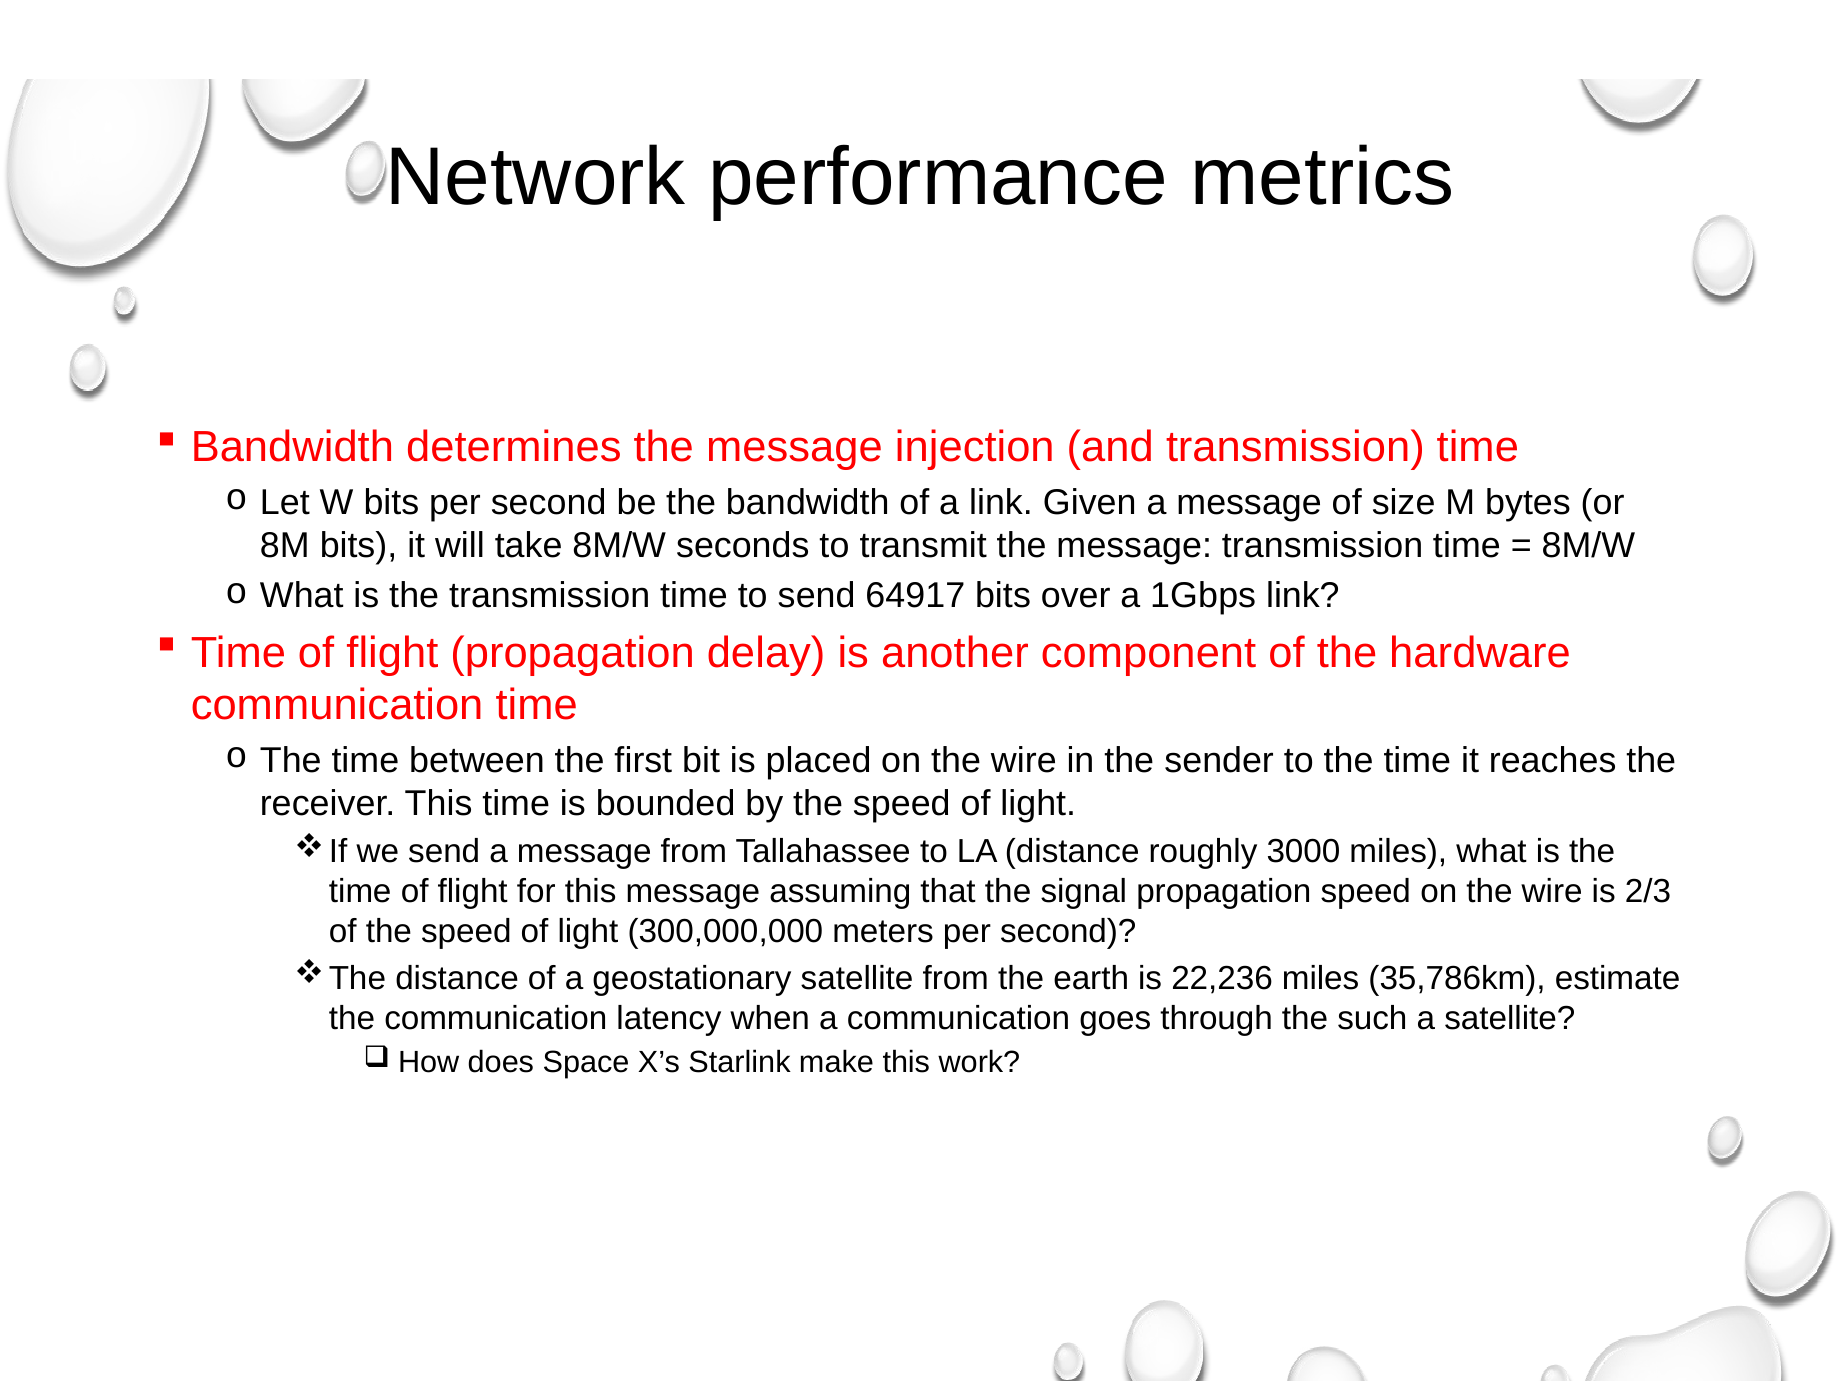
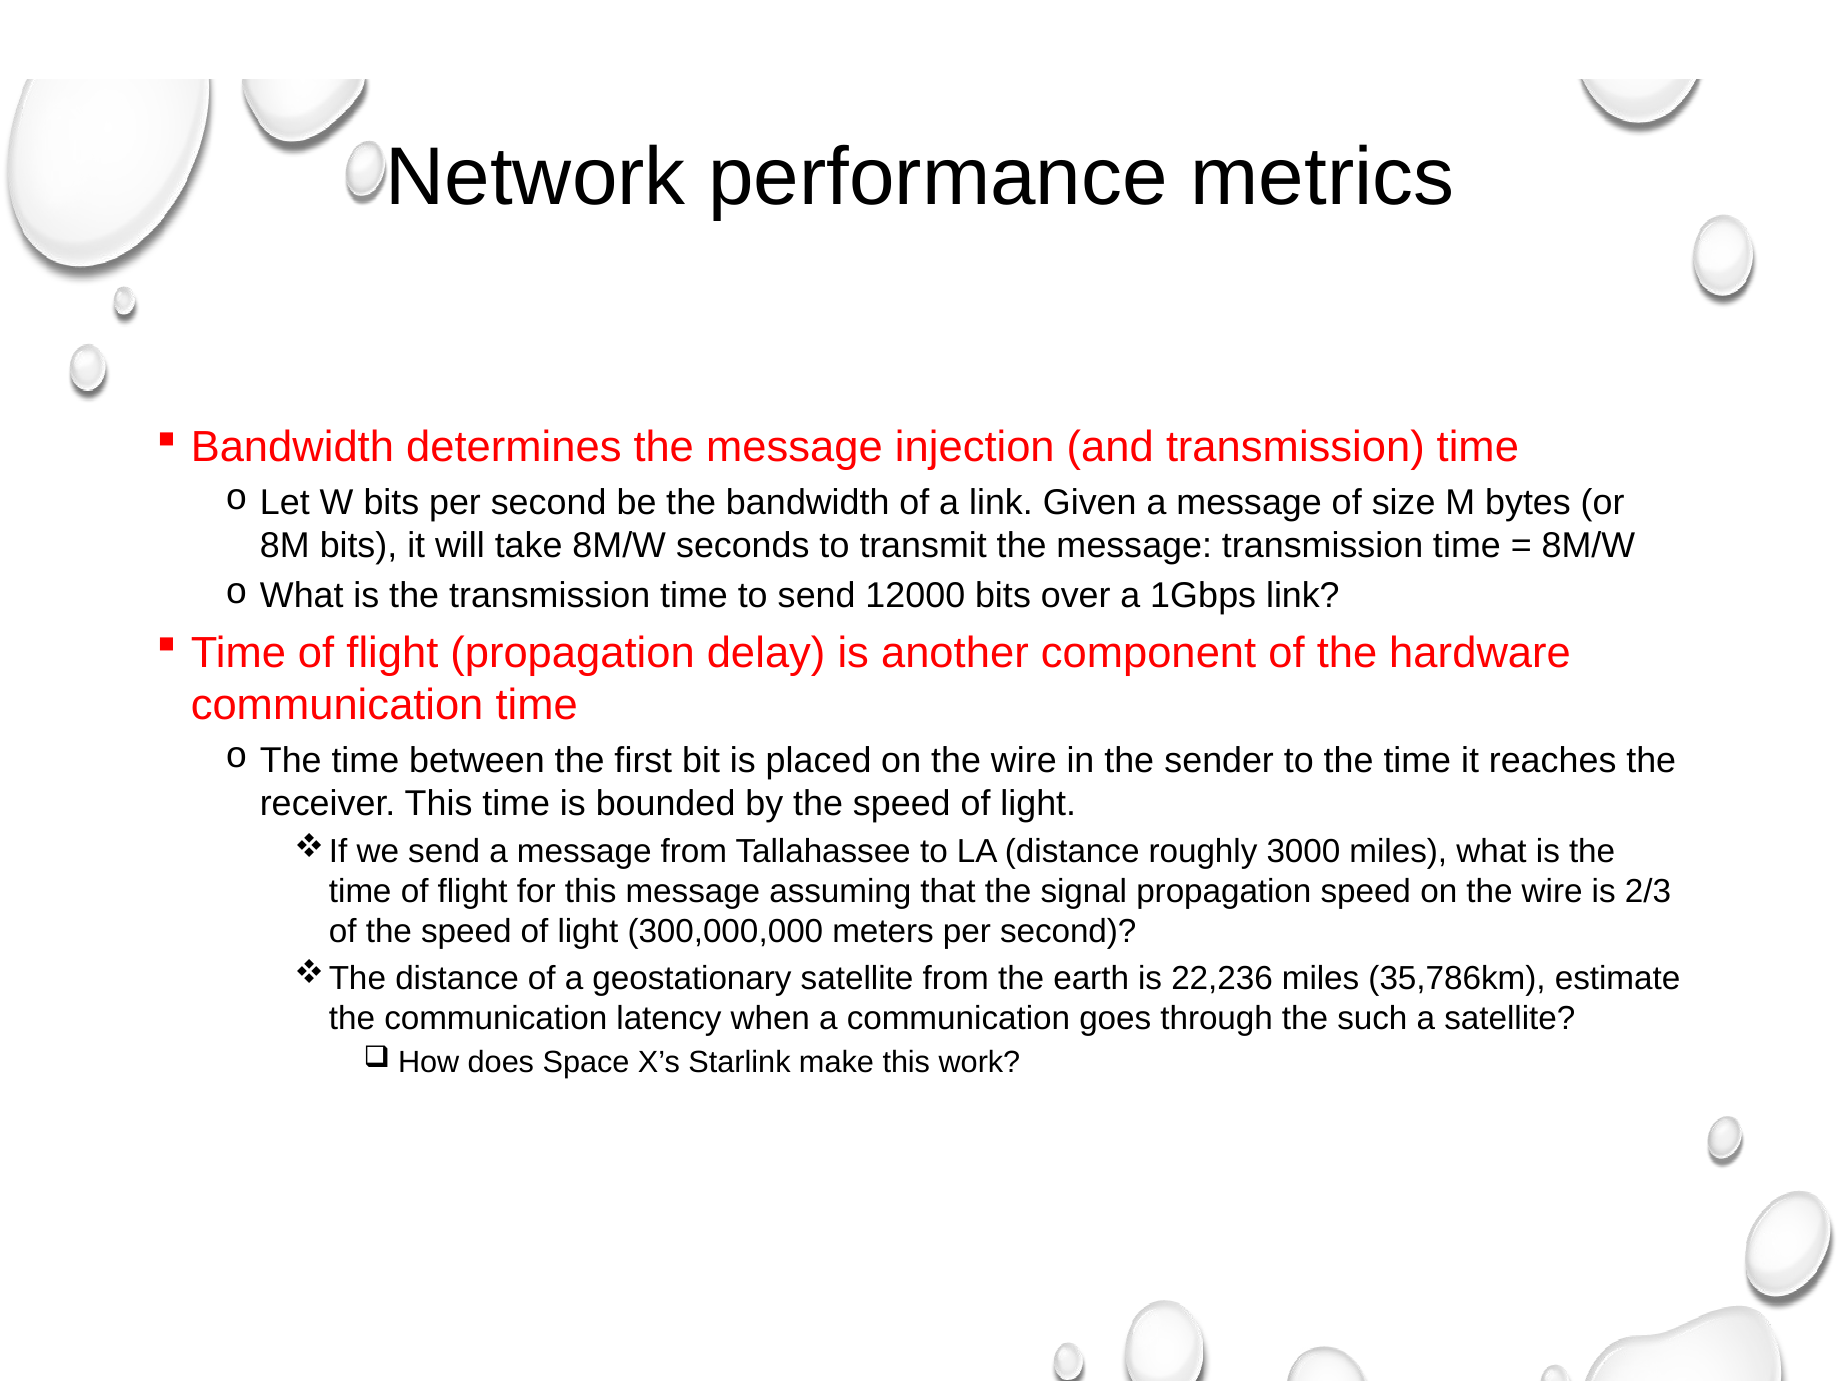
64917: 64917 -> 12000
